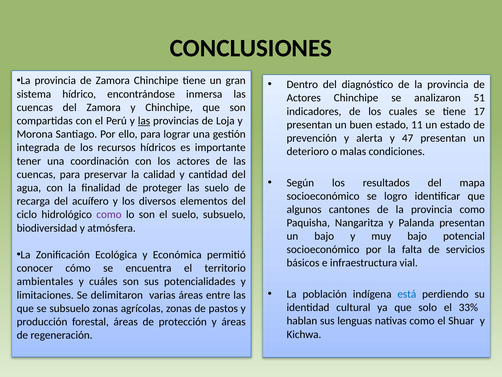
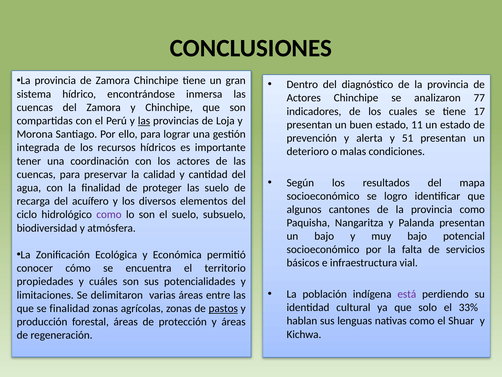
51: 51 -> 77
47: 47 -> 51
ambientales: ambientales -> propiedades
está colour: blue -> purple
se subsuelo: subsuelo -> finalidad
pastos underline: none -> present
